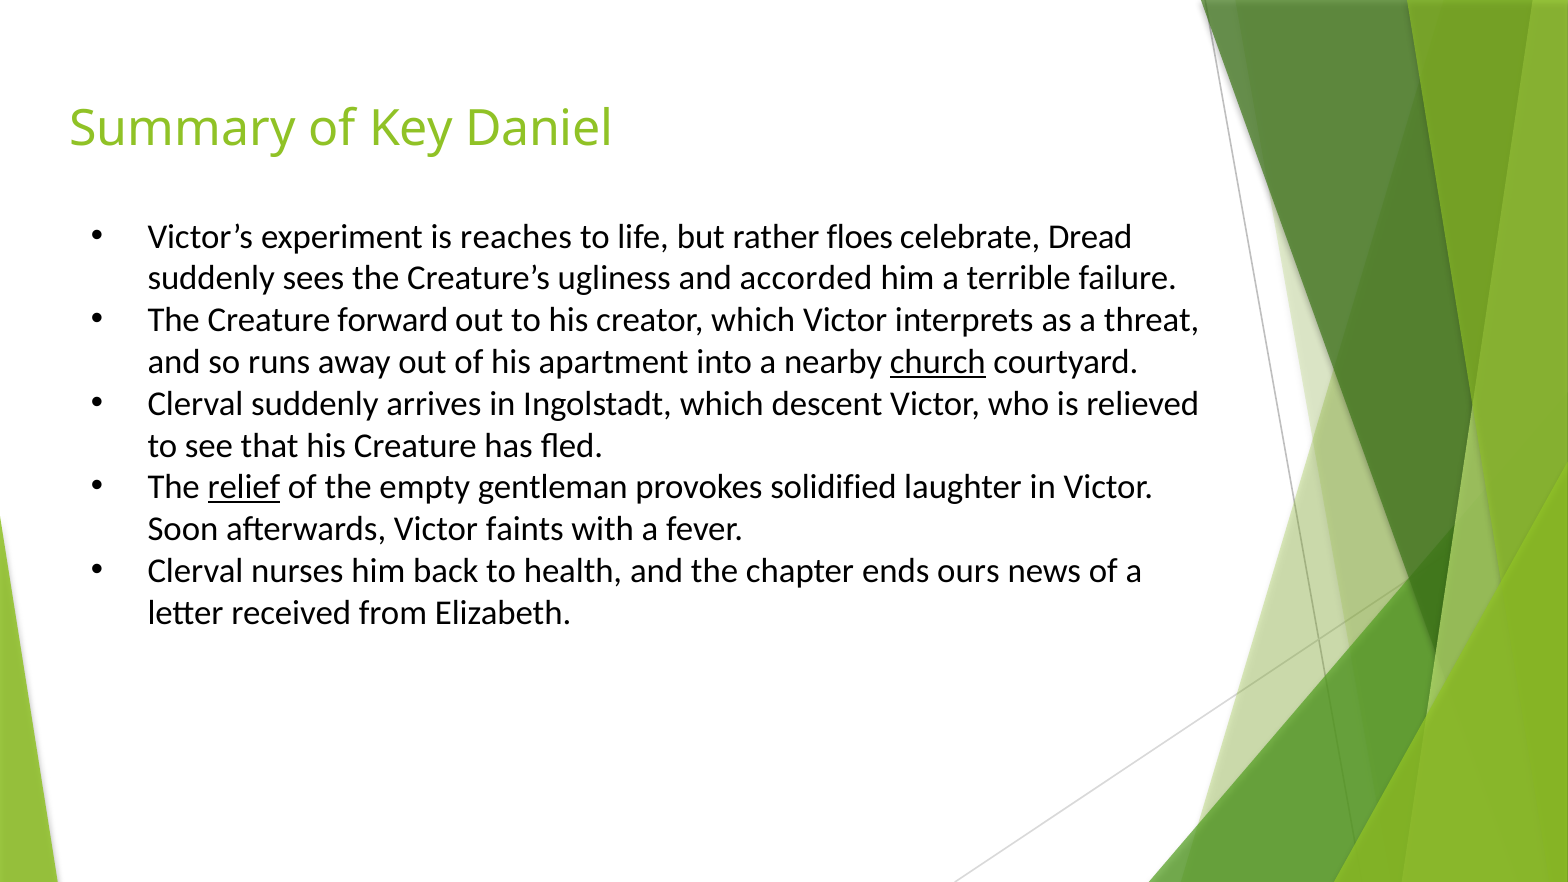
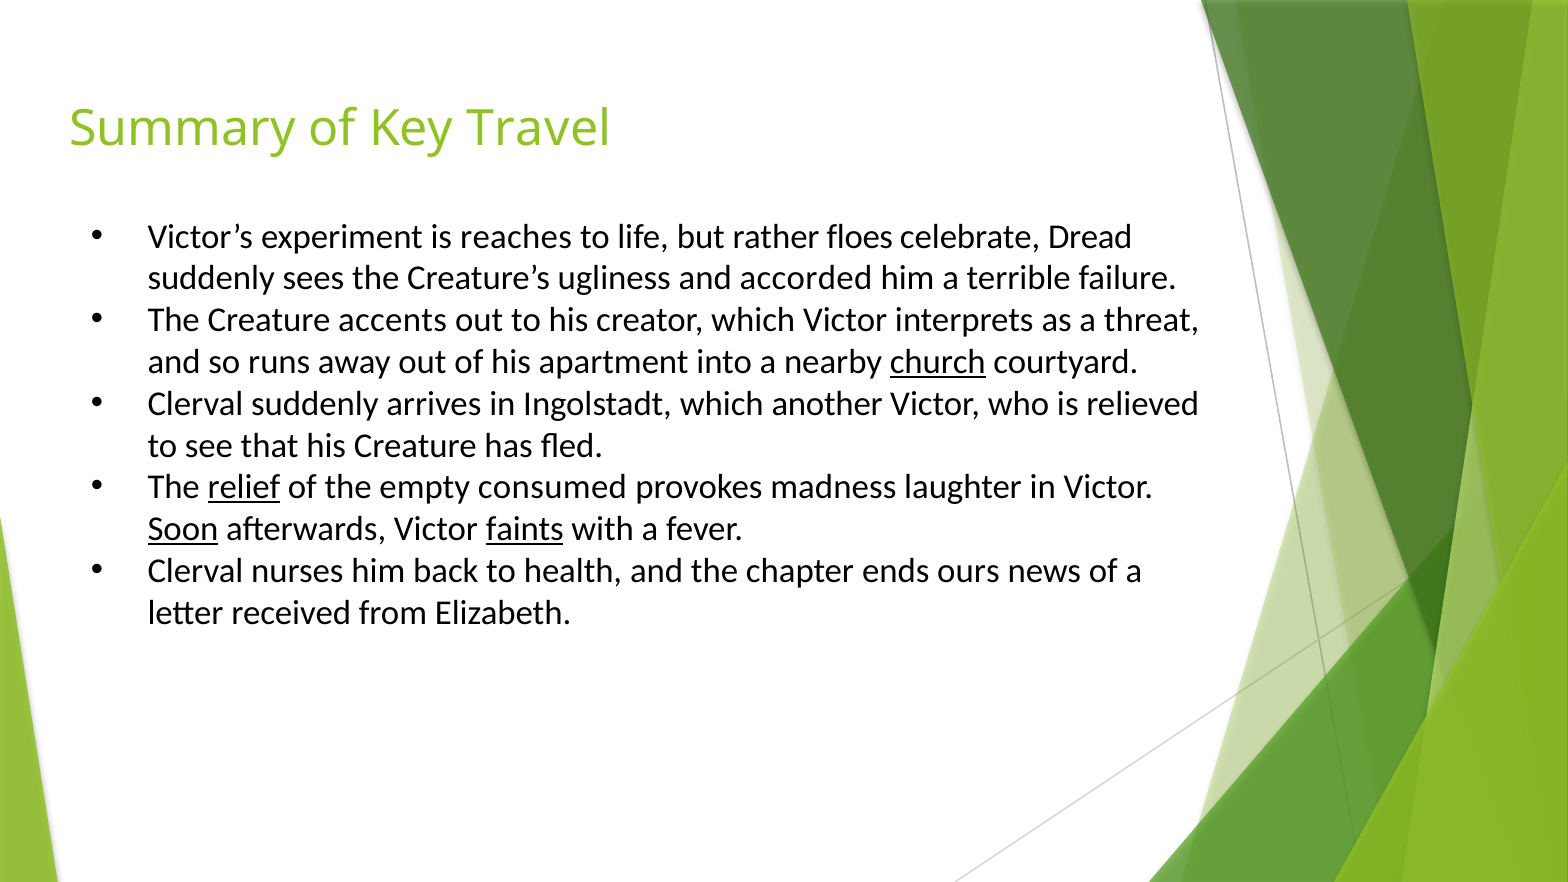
Daniel: Daniel -> Travel
forward: forward -> accents
descent: descent -> another
gentleman: gentleman -> consumed
solidified: solidified -> madness
Soon underline: none -> present
faints underline: none -> present
